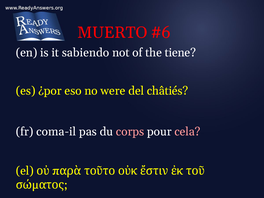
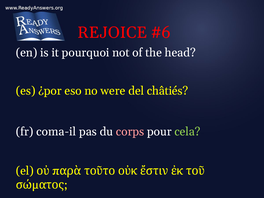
MUERTO: MUERTO -> REJOICE
sabiendo: sabiendo -> pourquoi
tiene: tiene -> head
cela colour: pink -> light green
